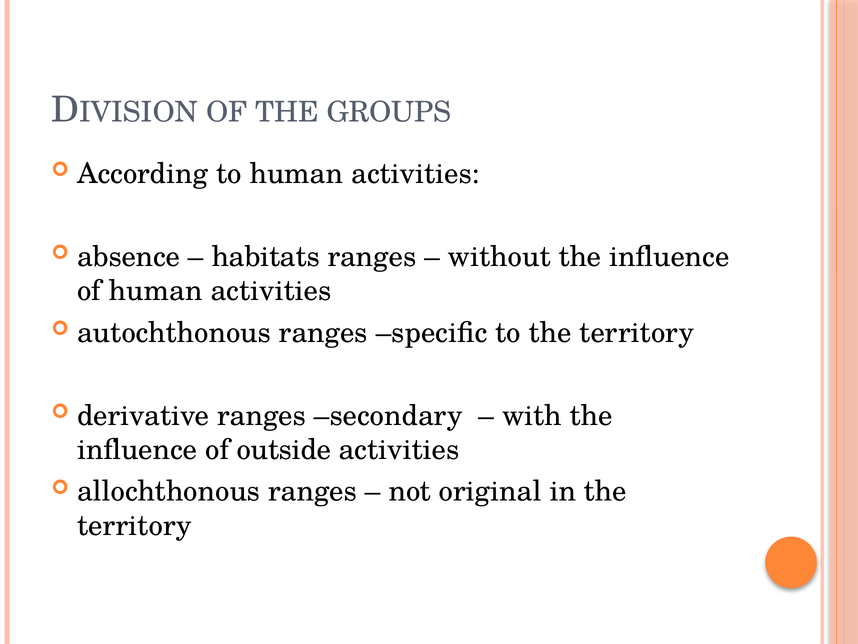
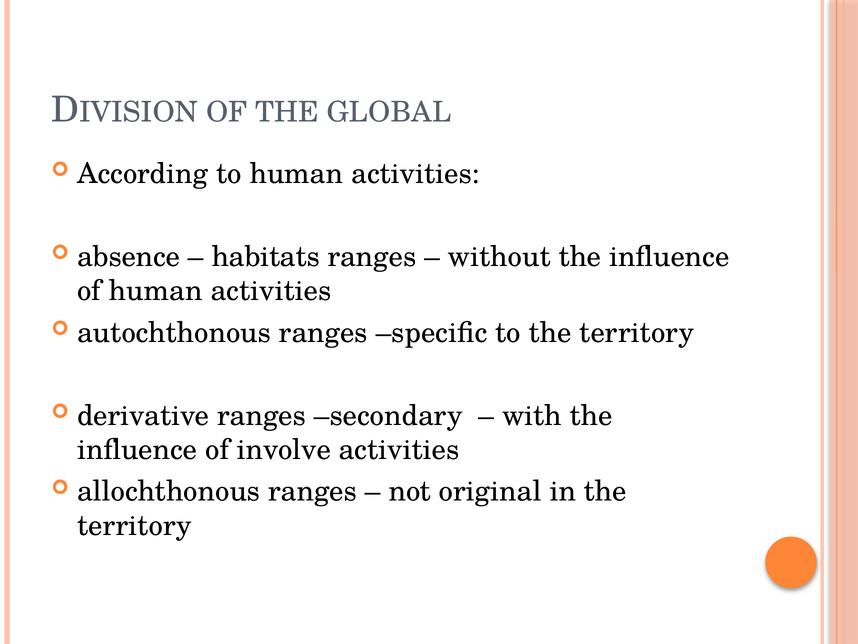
GROUPS: GROUPS -> GLOBAL
outside: outside -> involve
